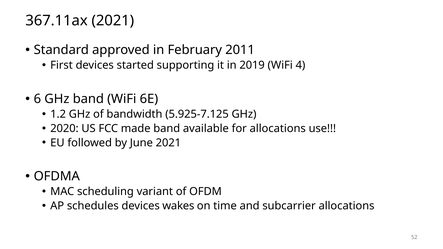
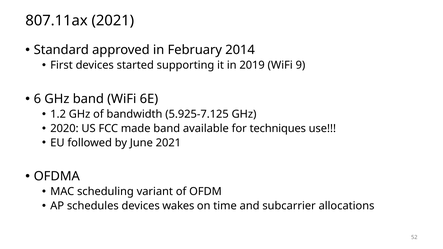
367.11ax: 367.11ax -> 807.11ax
2011: 2011 -> 2014
4: 4 -> 9
for allocations: allocations -> techniques
